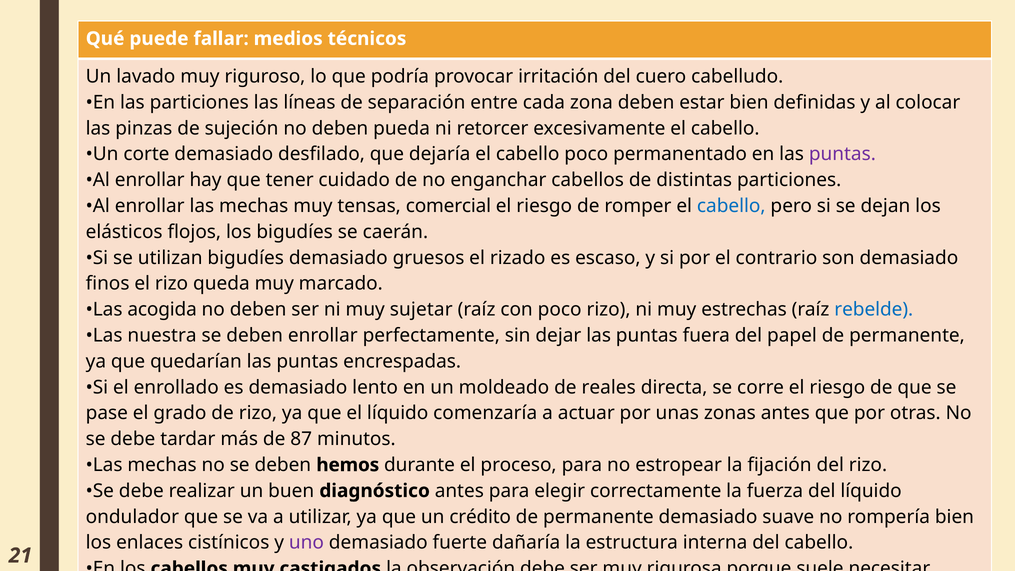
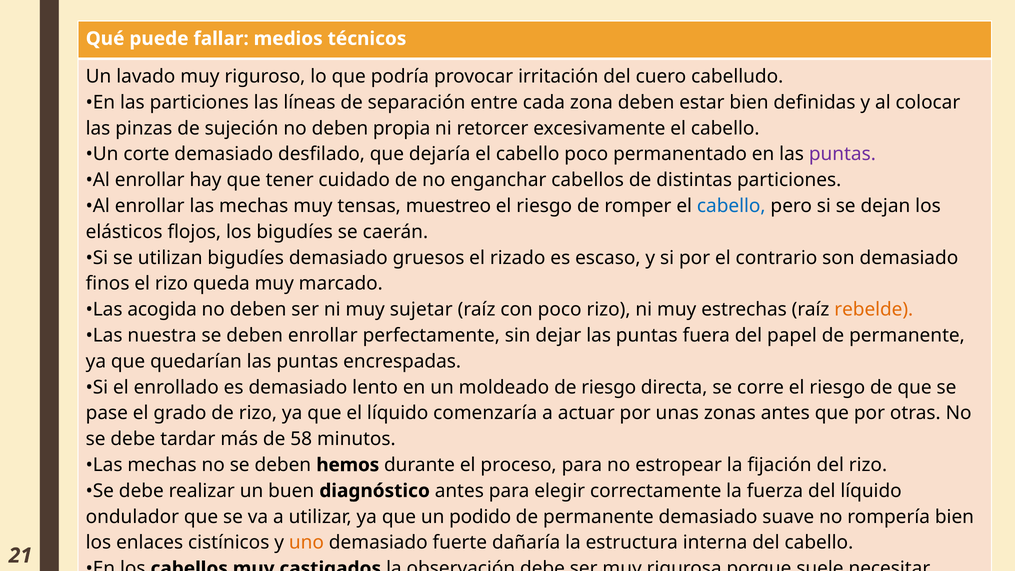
pueda: pueda -> propia
comercial: comercial -> muestreo
rebelde colour: blue -> orange
de reales: reales -> riesgo
87: 87 -> 58
crédito: crédito -> podido
uno colour: purple -> orange
